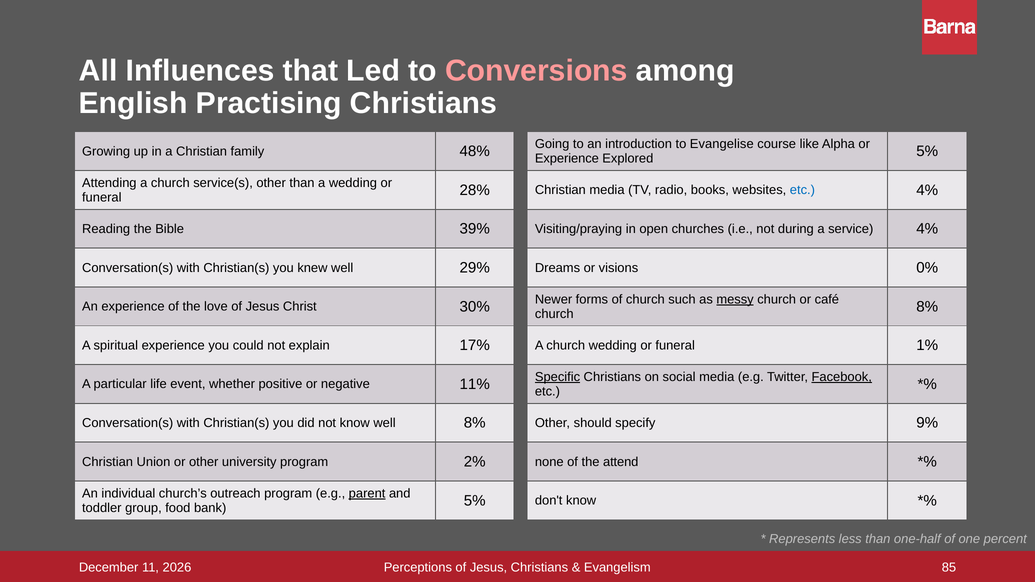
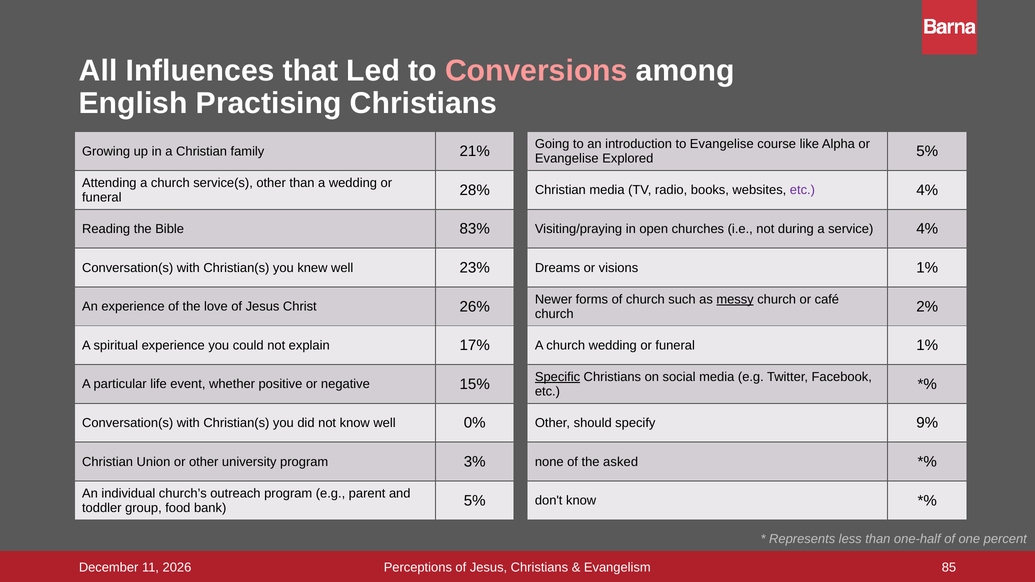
48%: 48% -> 21%
Experience at (567, 159): Experience -> Evangelise
etc at (802, 190) colour: blue -> purple
39%: 39% -> 83%
29%: 29% -> 23%
visions 0%: 0% -> 1%
30%: 30% -> 26%
church 8%: 8% -> 2%
Facebook underline: present -> none
11%: 11% -> 15%
well 8%: 8% -> 0%
2%: 2% -> 3%
attend: attend -> asked
parent underline: present -> none
